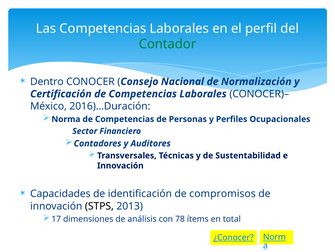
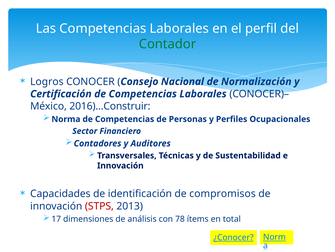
Dentro: Dentro -> Logros
2016)…Duración: 2016)…Duración -> 2016)…Construir
STPS colour: black -> red
